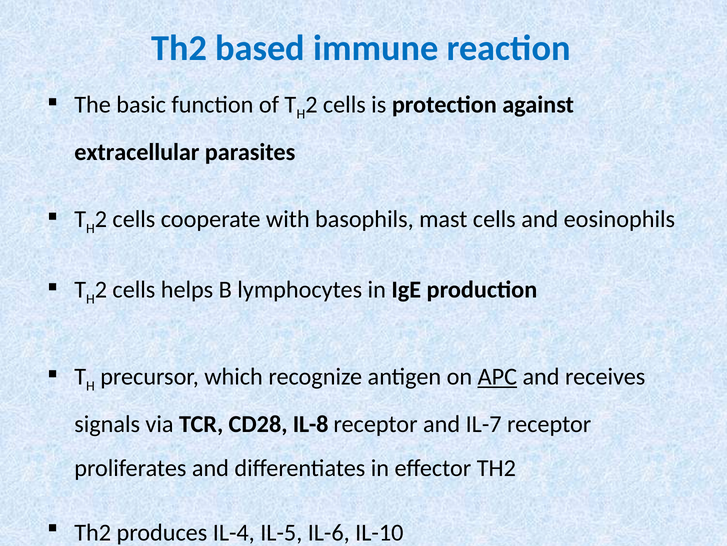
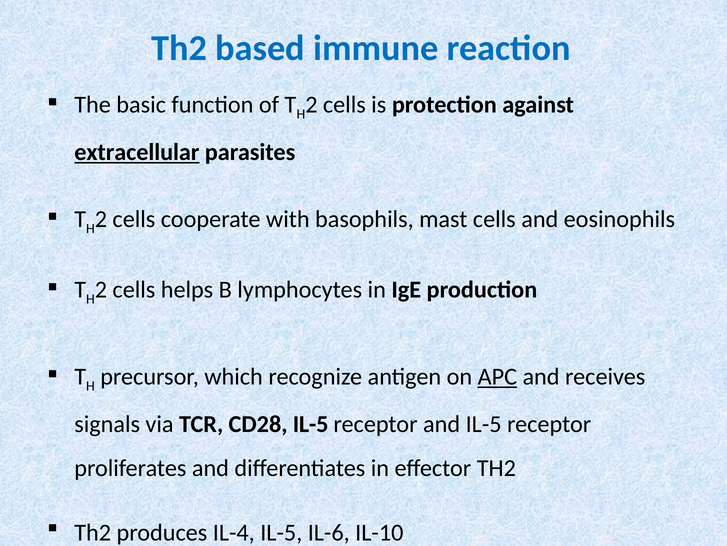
extracellular underline: none -> present
CD28 IL-8: IL-8 -> IL-5
and IL-7: IL-7 -> IL-5
